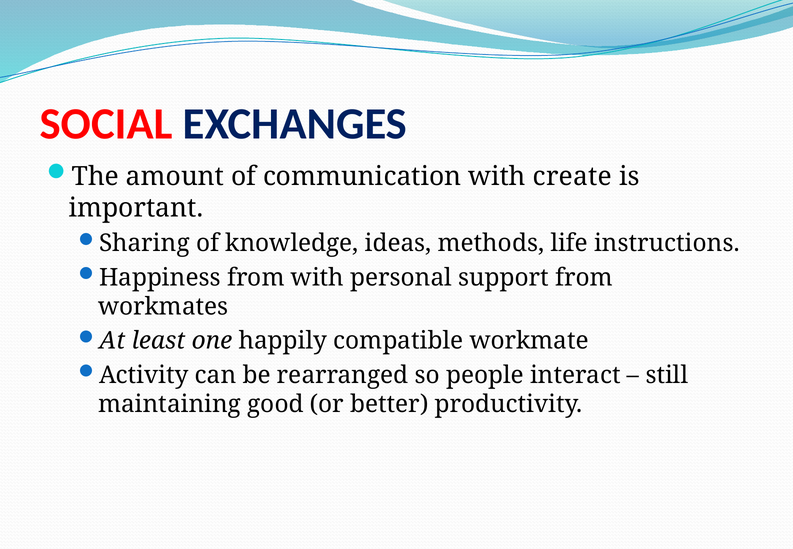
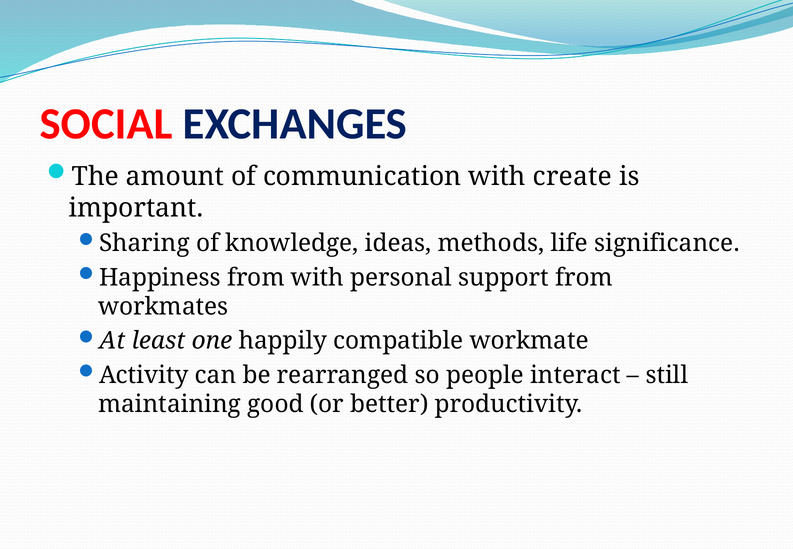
instructions: instructions -> significance
